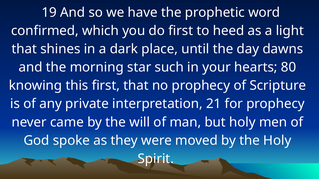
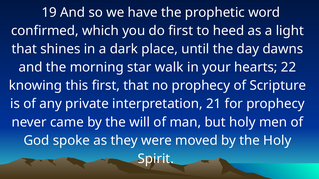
such: such -> walk
80: 80 -> 22
